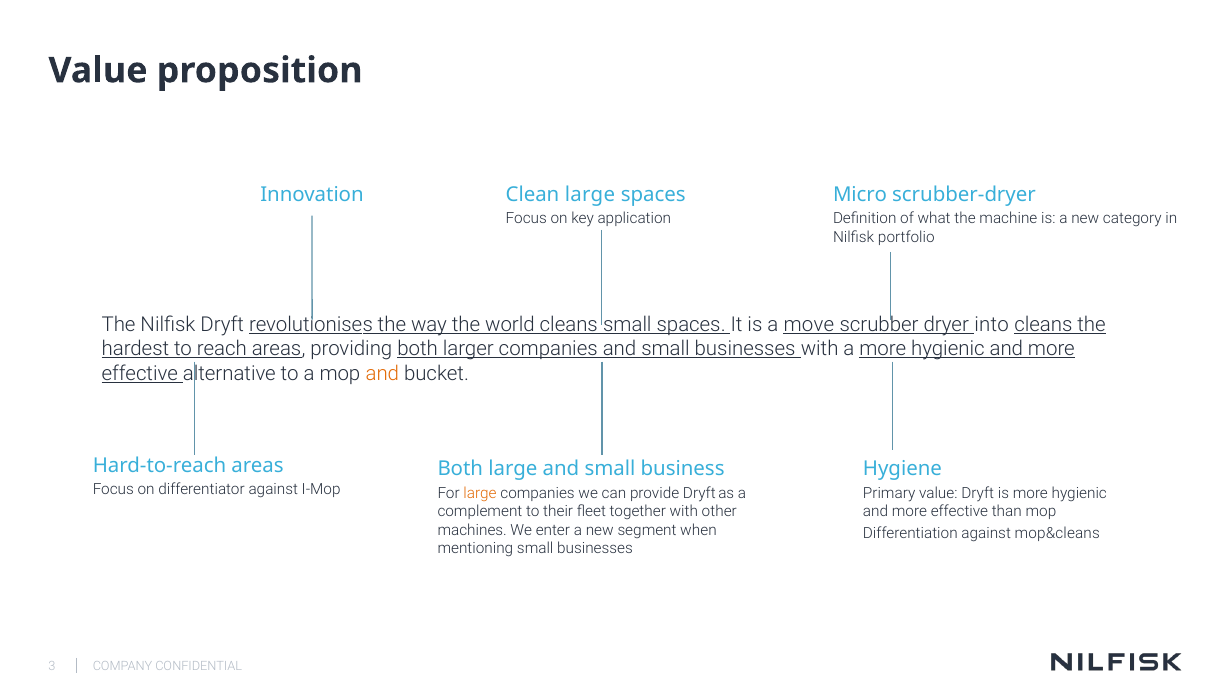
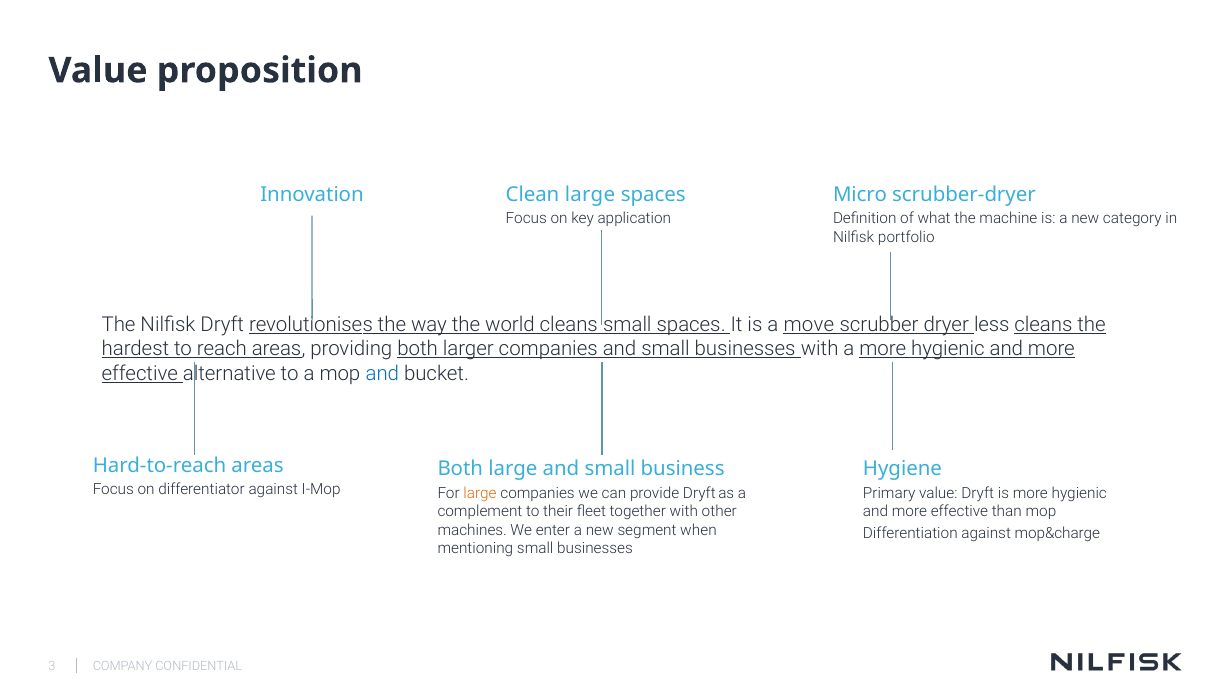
into: into -> less
and at (382, 374) colour: orange -> blue
mop&cleans: mop&cleans -> mop&charge
